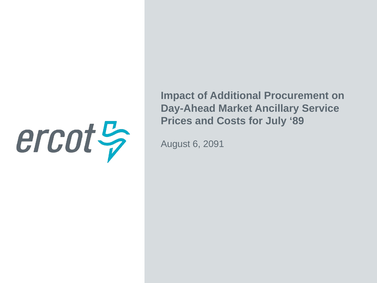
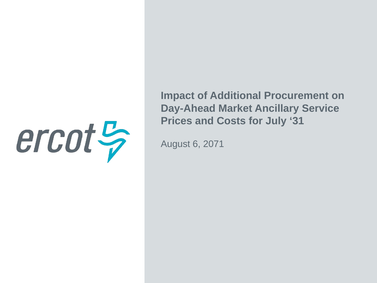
89: 89 -> 31
2091: 2091 -> 2071
